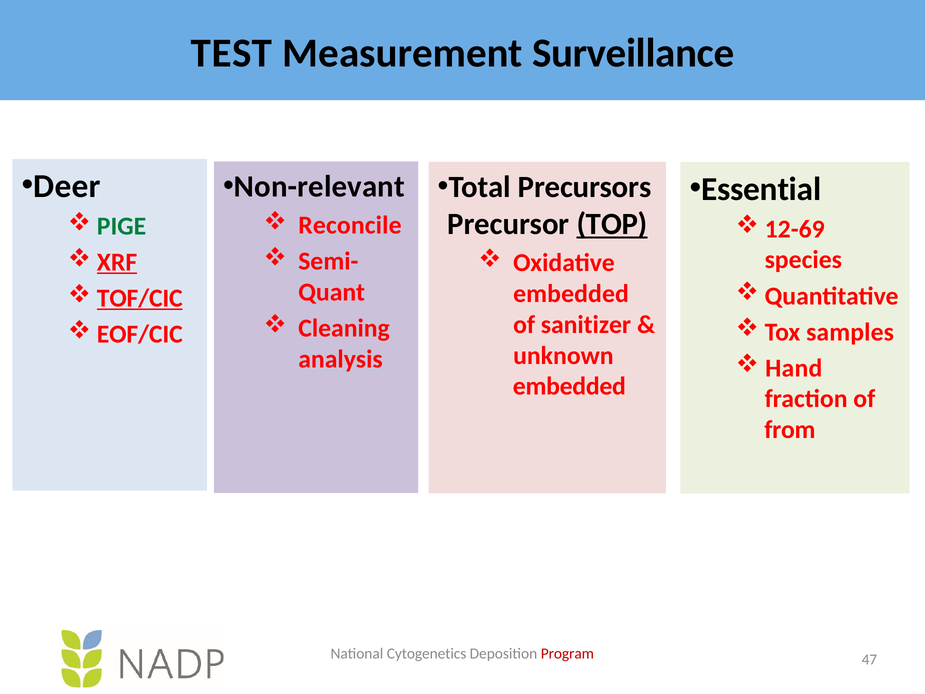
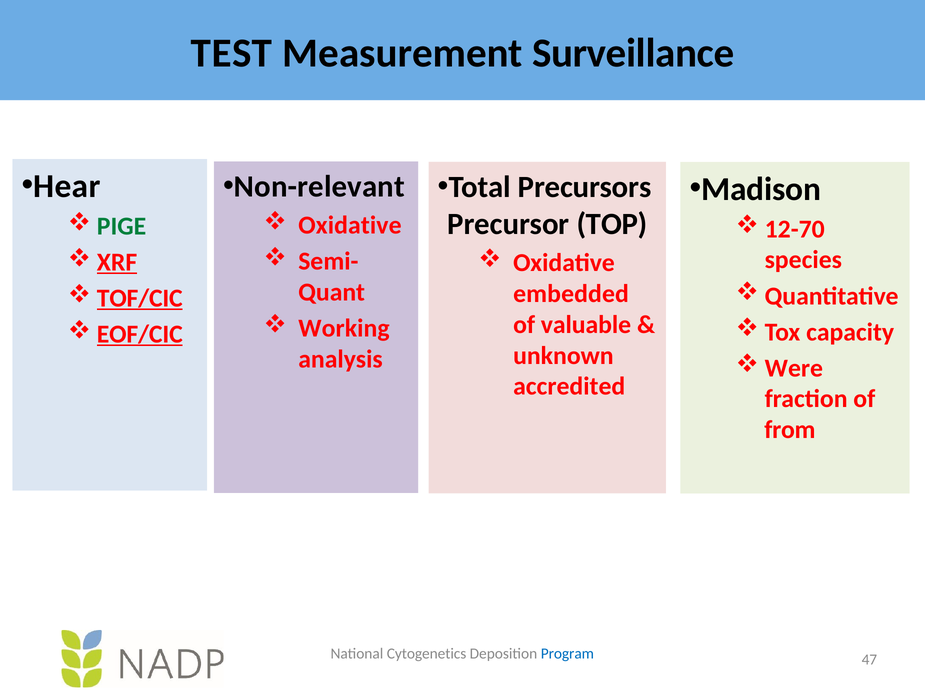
Deer: Deer -> Hear
Essential: Essential -> Madison
TOP underline: present -> none
Reconcile at (350, 225): Reconcile -> Oxidative
12-69: 12-69 -> 12-70
sanitizer: sanitizer -> valuable
Cleaning: Cleaning -> Working
samples: samples -> capacity
EOF/CIC underline: none -> present
Hand: Hand -> Were
embedded at (569, 386): embedded -> accredited
Program colour: red -> blue
